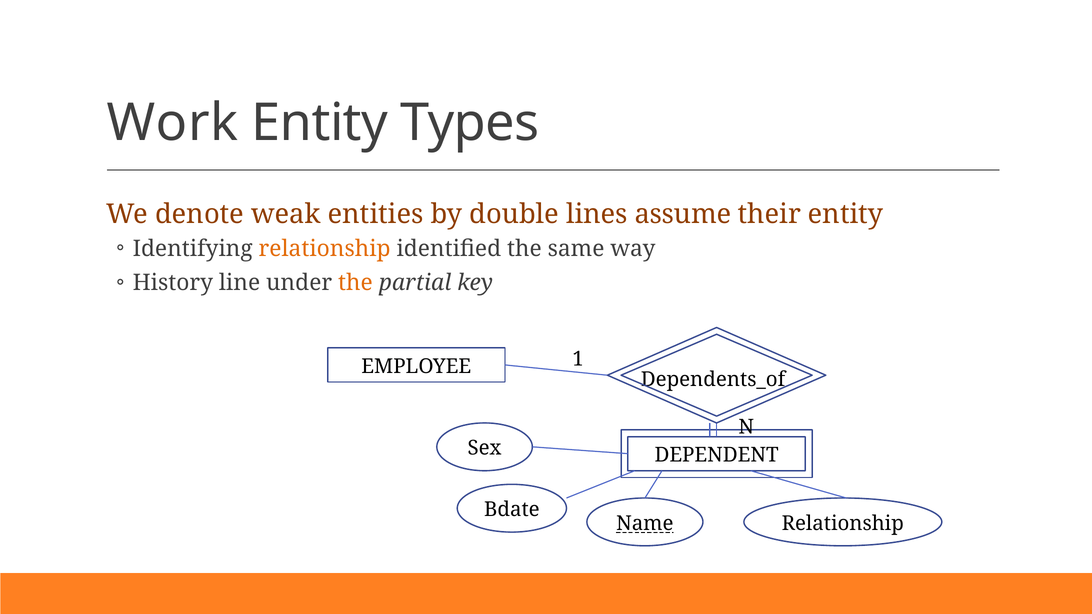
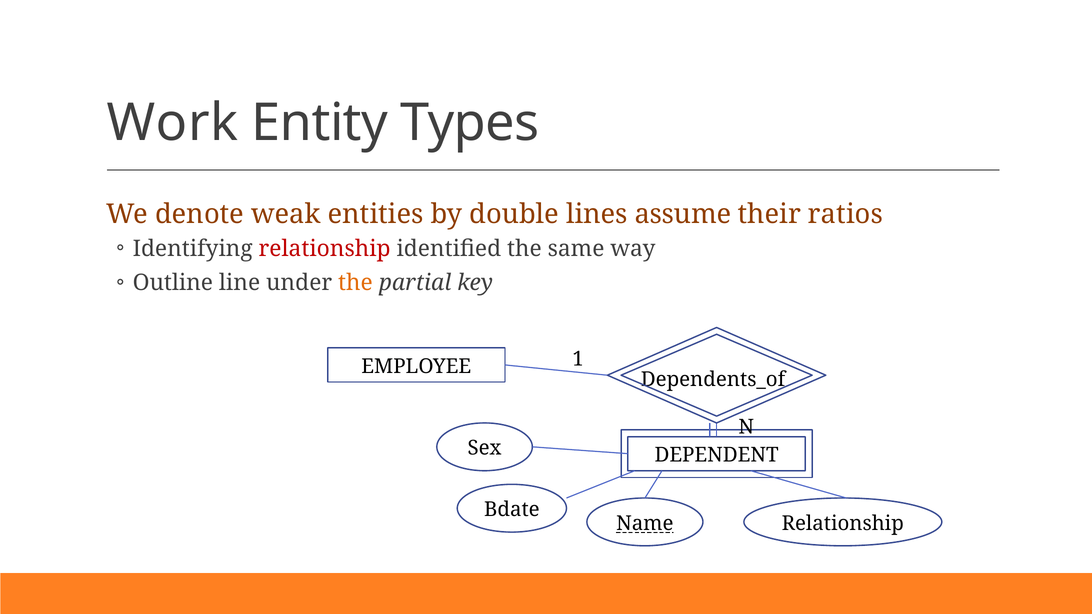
their entity: entity -> ratios
relationship at (325, 249) colour: orange -> red
History: History -> Outline
